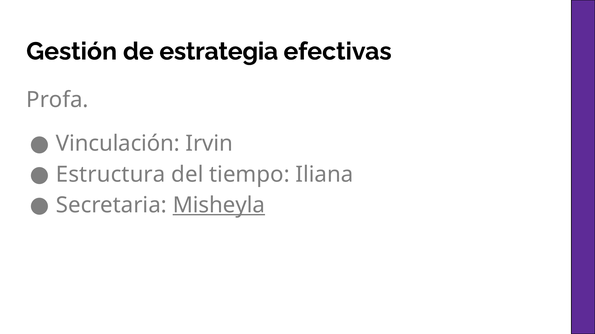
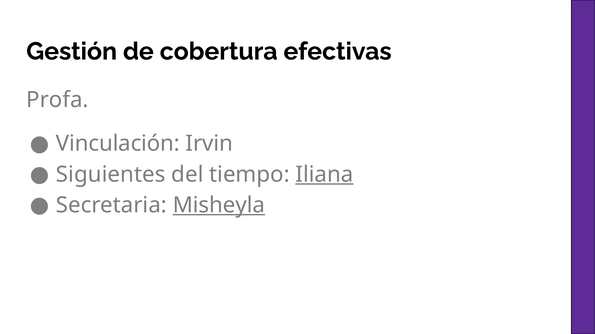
estrategia: estrategia -> cobertura
Estructura: Estructura -> Siguientes
Iliana underline: none -> present
